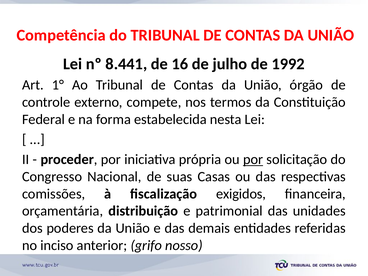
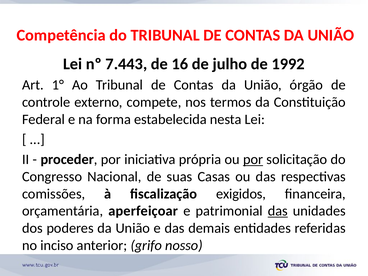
8.441: 8.441 -> 7.443
distribuição: distribuição -> aperfeiçoar
das at (278, 211) underline: none -> present
